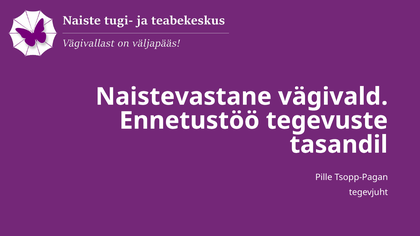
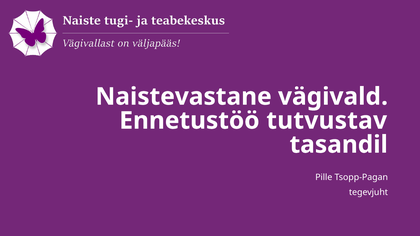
tegevuste: tegevuste -> tutvustav
